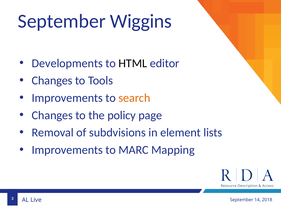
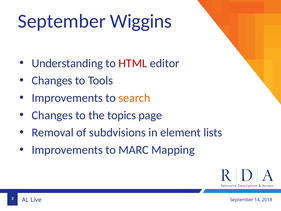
Developments: Developments -> Understanding
HTML colour: black -> red
policy: policy -> topics
